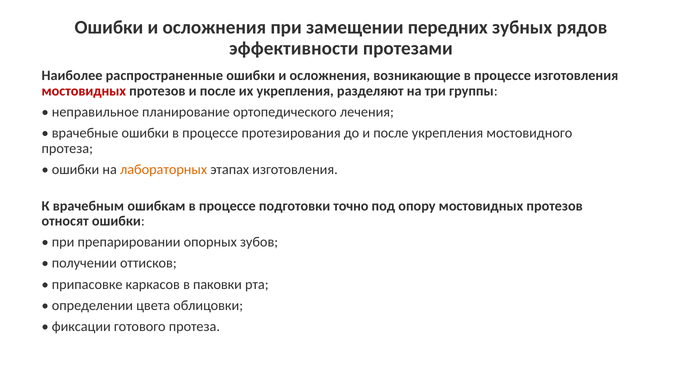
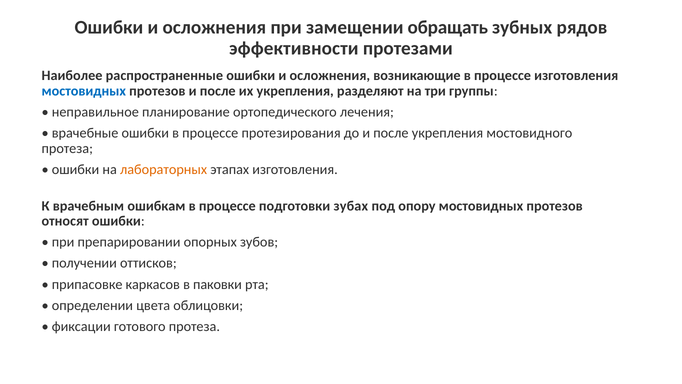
передних: передних -> обращать
мостовидных at (84, 91) colour: red -> blue
точно: точно -> зубах
